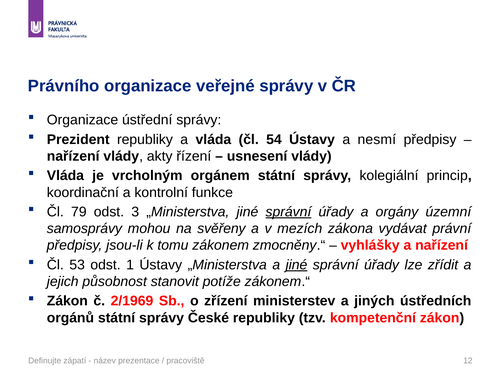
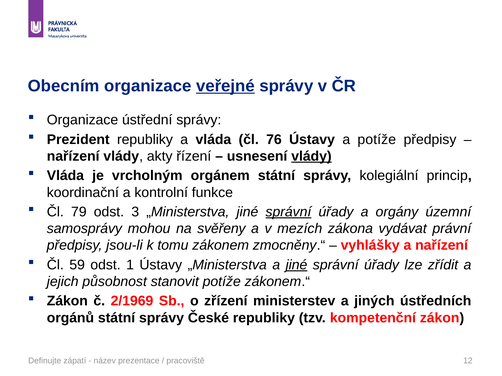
Právního: Právního -> Obecním
veřejné underline: none -> present
54: 54 -> 76
a nesmí: nesmí -> potíže
vlády at (311, 156) underline: none -> present
53: 53 -> 59
